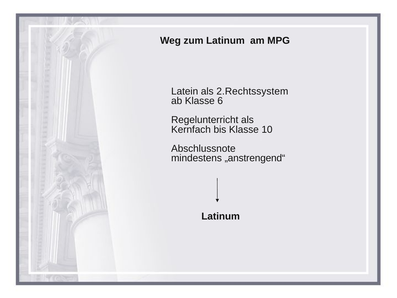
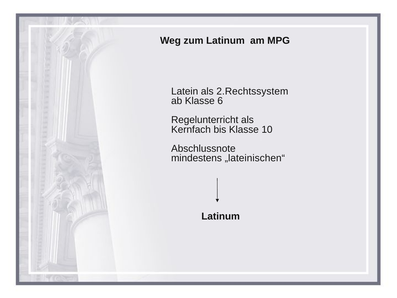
„anstrengend“: „anstrengend“ -> „lateinischen“
